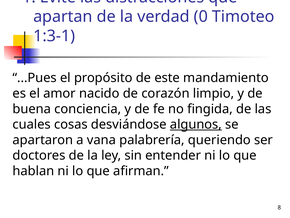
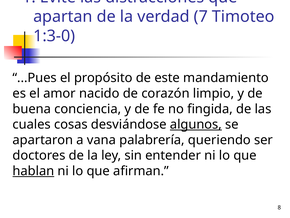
0: 0 -> 7
1:3-1: 1:3-1 -> 1:3-0
hablan underline: none -> present
